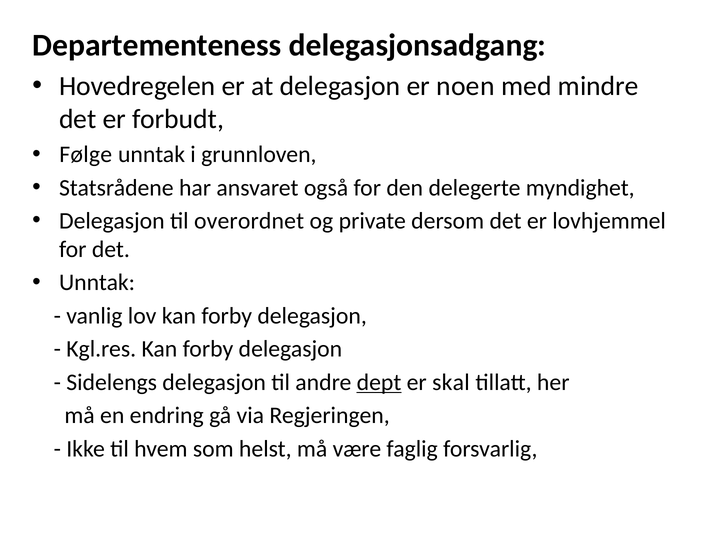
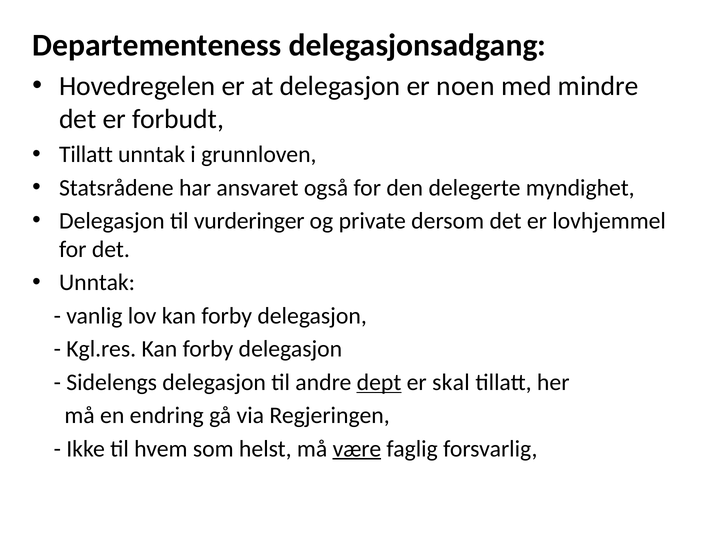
Følge at (86, 155): Følge -> Tillatt
overordnet: overordnet -> vurderinger
være underline: none -> present
